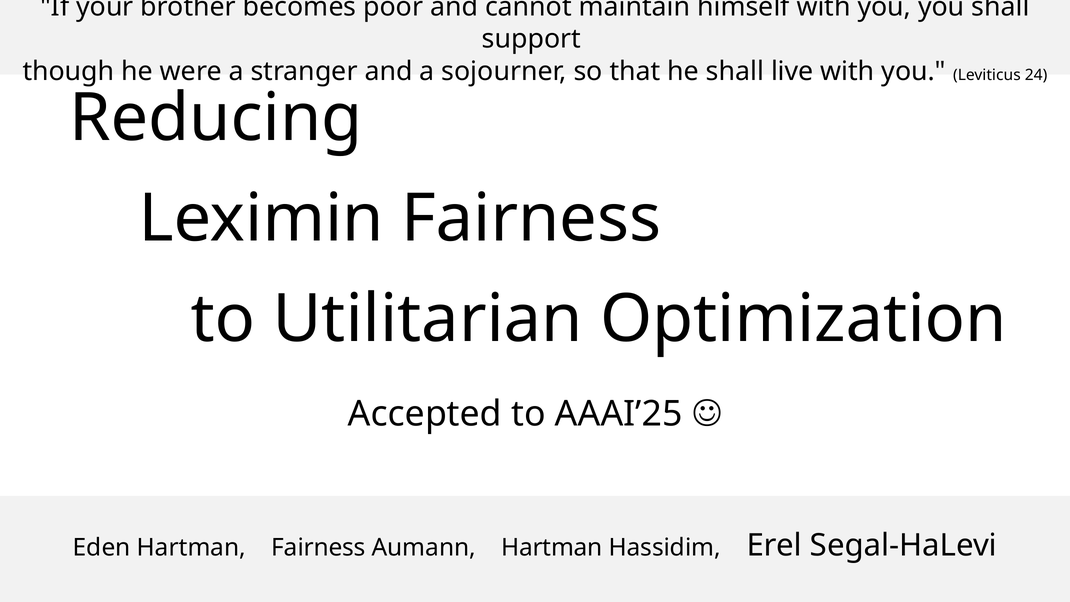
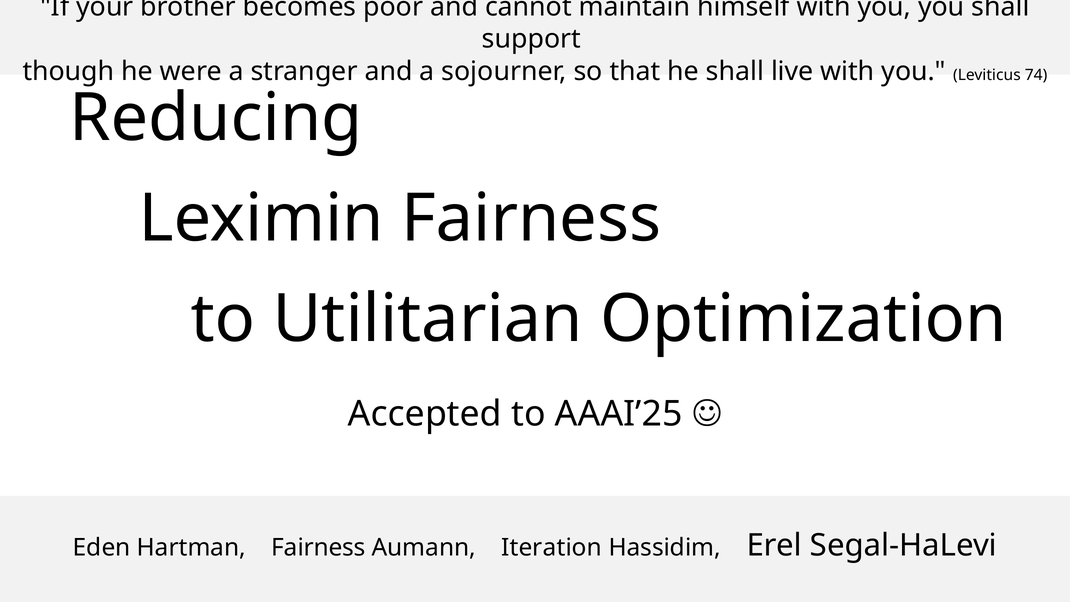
24: 24 -> 74
Aumann Hartman: Hartman -> Iteration
